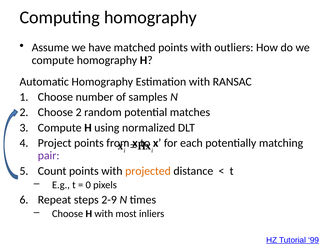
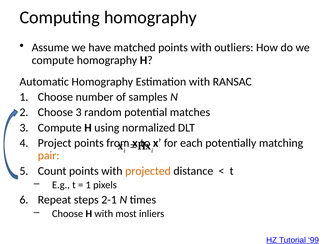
Choose 2: 2 -> 3
pair colour: purple -> orange
0 at (88, 185): 0 -> 1
2-9: 2-9 -> 2-1
